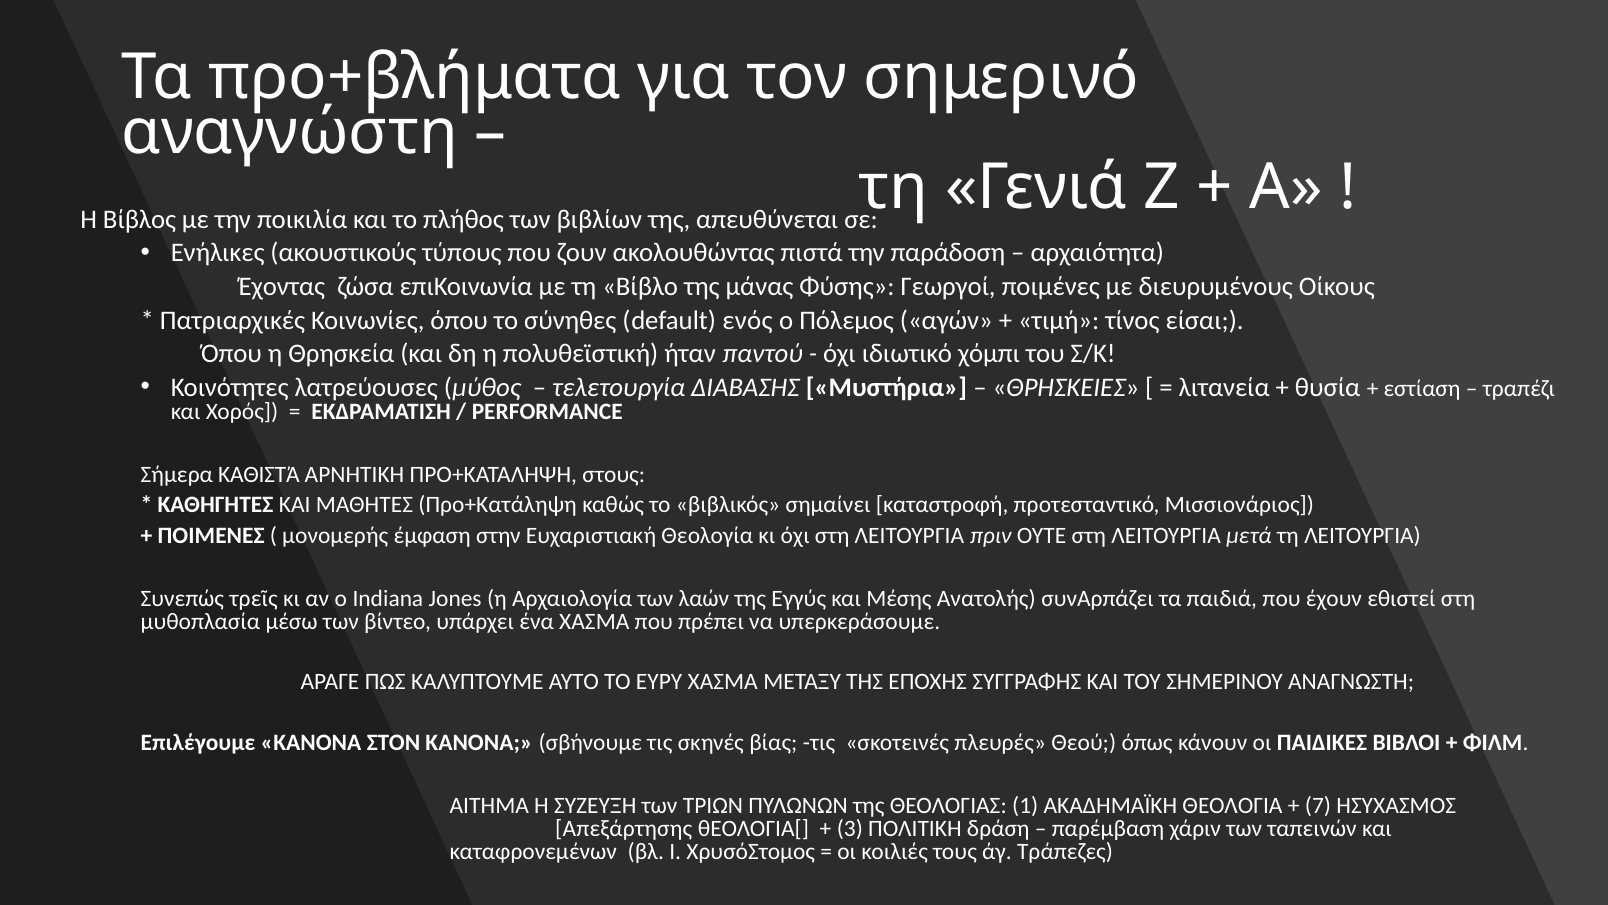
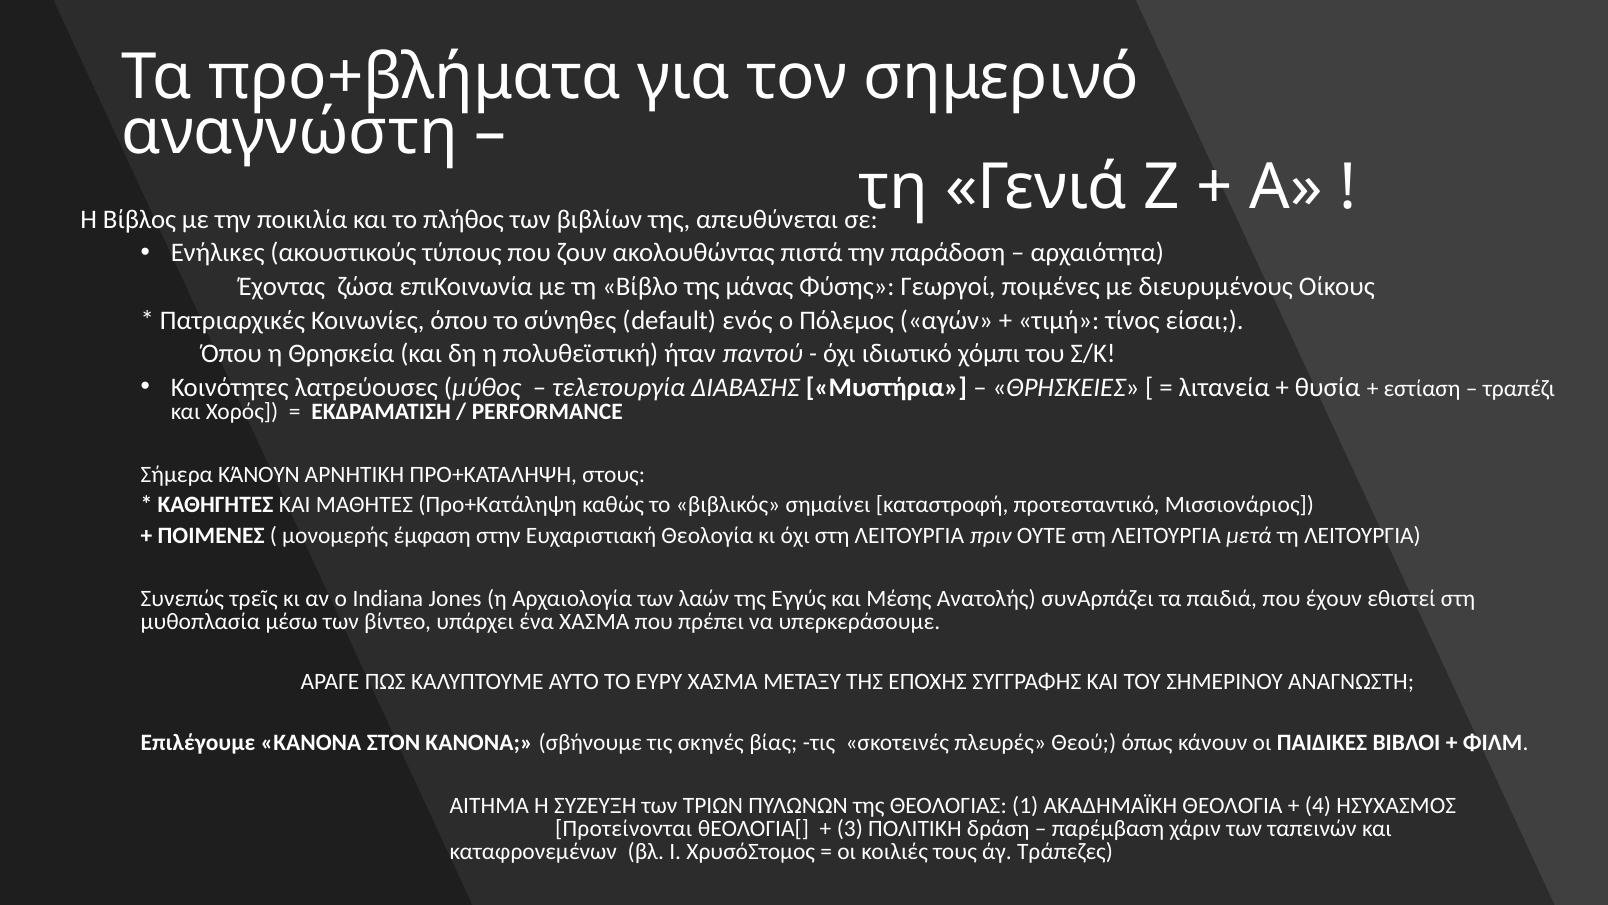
Σήμερα ΚΑΘΙΣΤΆ: ΚΑΘΙΣΤΆ -> ΚΆΝΟΥΝ
7: 7 -> 4
Απεξάρτησης: Απεξάρτησης -> Προτείνονται
